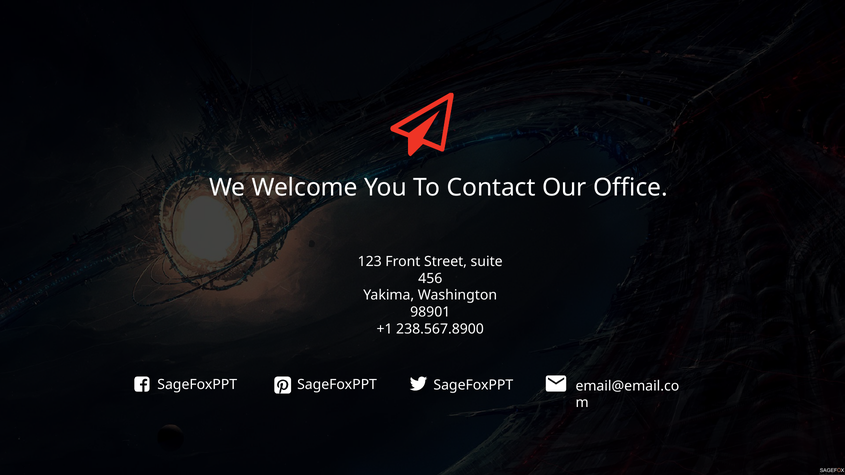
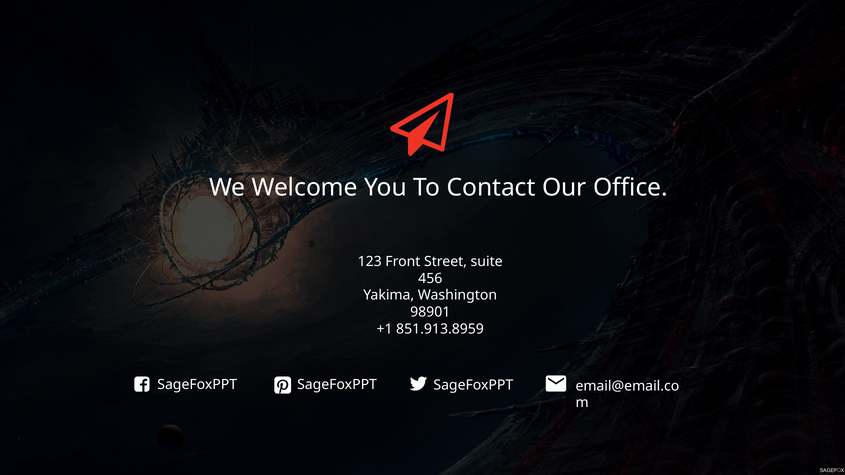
238.567.8900: 238.567.8900 -> 851.913.8959
